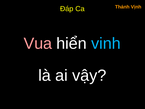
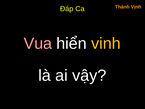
vinh colour: light blue -> yellow
